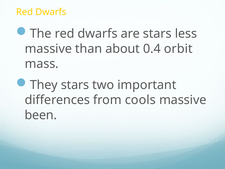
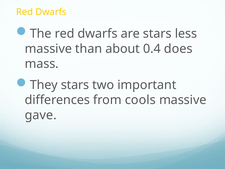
orbit: orbit -> does
been: been -> gave
